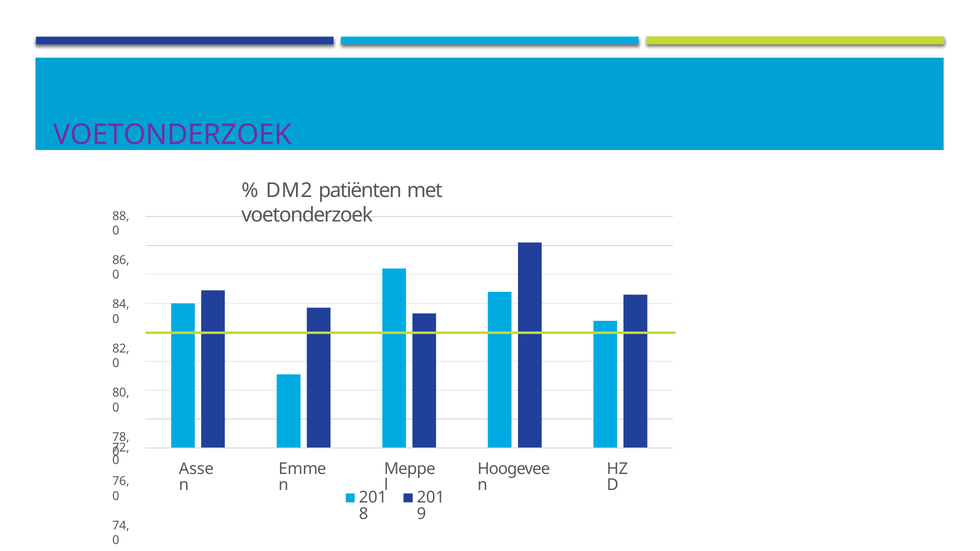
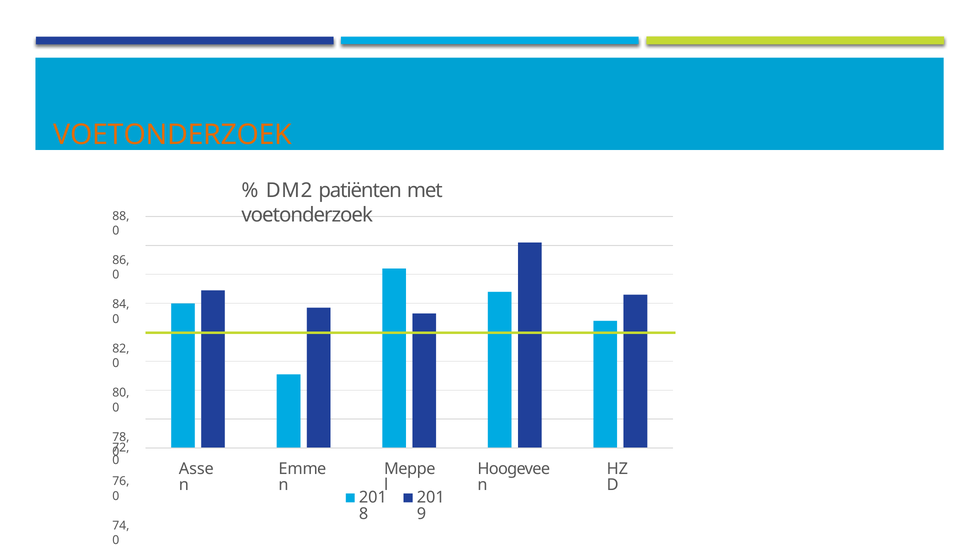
VOETONDERZOEK at (173, 135) colour: purple -> orange
